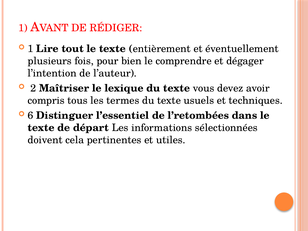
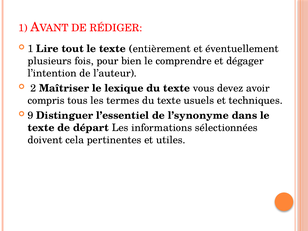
6: 6 -> 9
l’retombées: l’retombées -> l’synonyme
